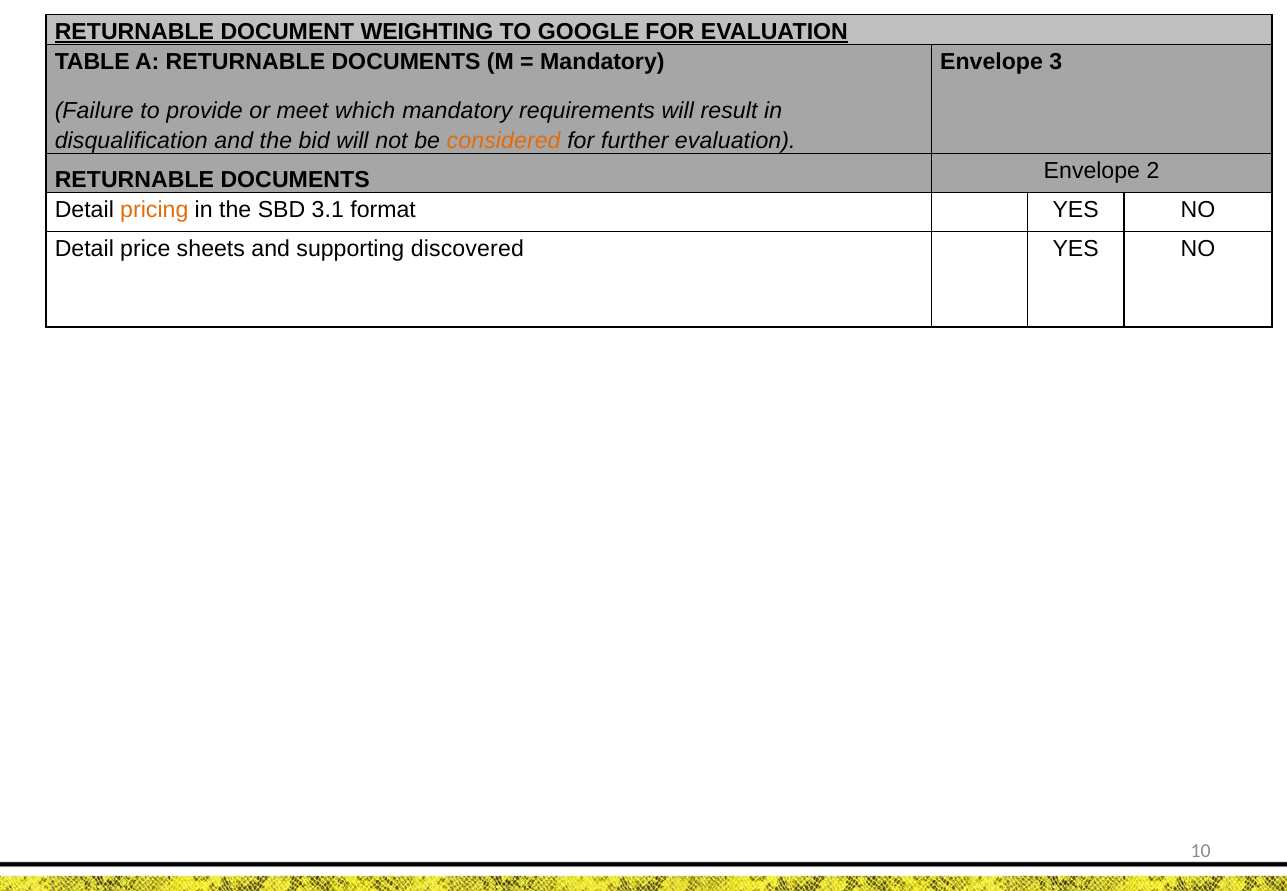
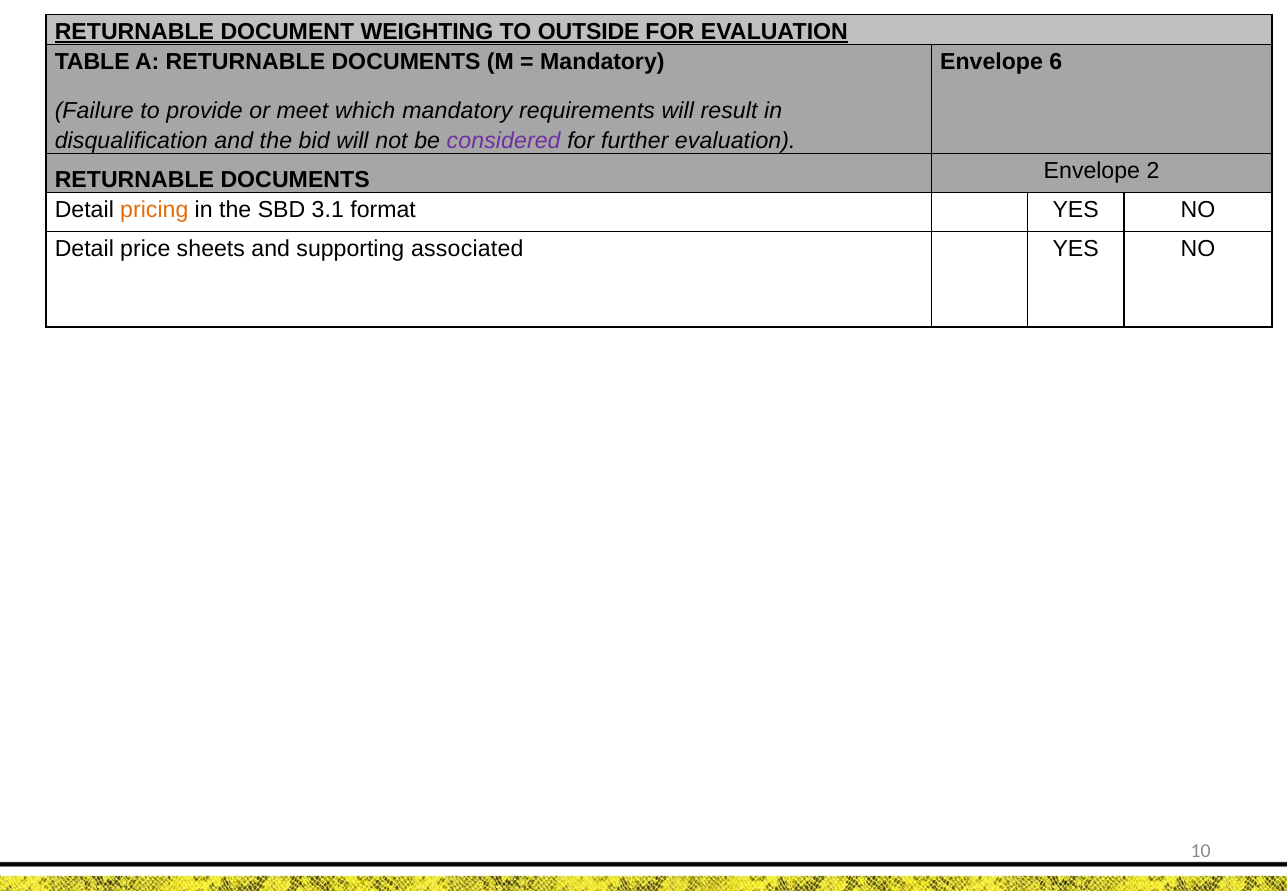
GOOGLE: GOOGLE -> OUTSIDE
3: 3 -> 6
considered colour: orange -> purple
discovered: discovered -> associated
